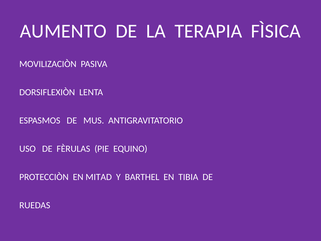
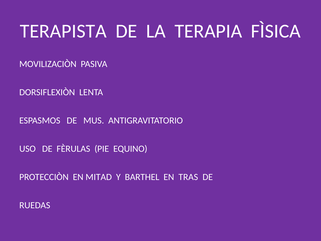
AUMENTO: AUMENTO -> TERAPISTA
TIBIA: TIBIA -> TRAS
